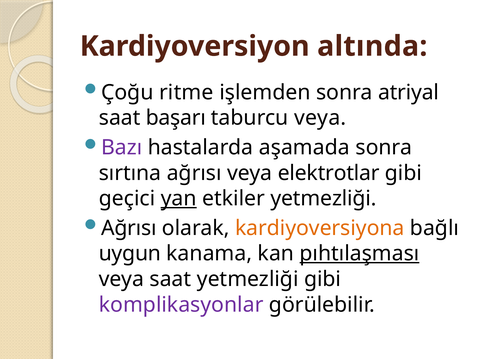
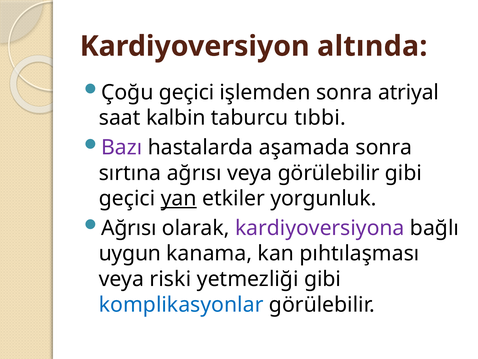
Çoğu ritme: ritme -> geçici
başarı: başarı -> kalbin
taburcu veya: veya -> tıbbi
veya elektrotlar: elektrotlar -> görülebilir
etkiler yetmezliği: yetmezliği -> yorgunluk
kardiyoversiyona colour: orange -> purple
pıhtılaşması underline: present -> none
veya saat: saat -> riski
komplikasyonlar colour: purple -> blue
